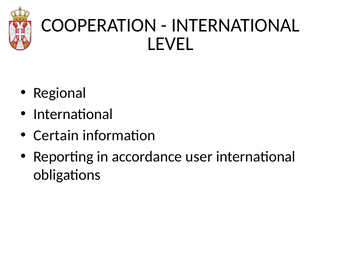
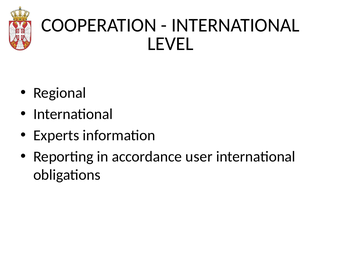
Certain: Certain -> Experts
